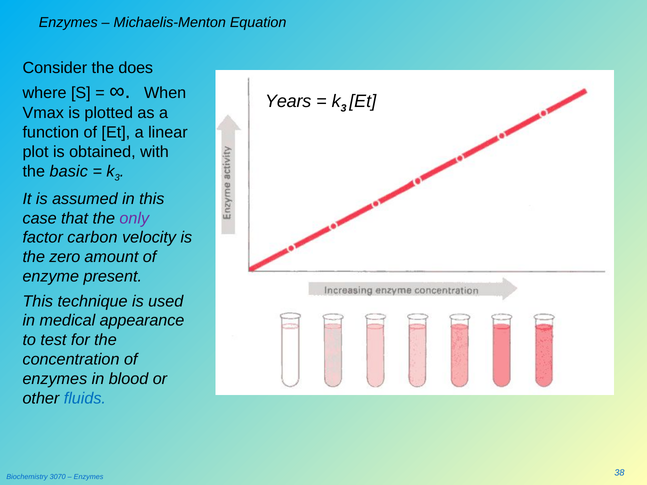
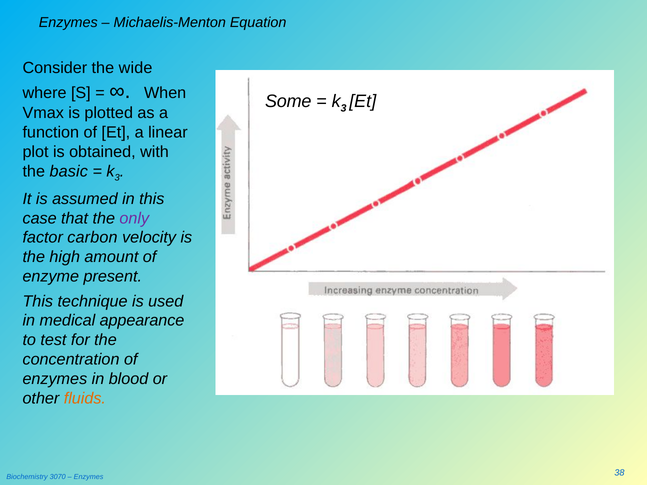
does: does -> wide
Years: Years -> Some
zero: zero -> high
fluids colour: blue -> orange
